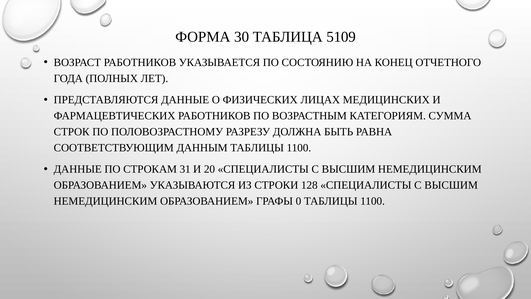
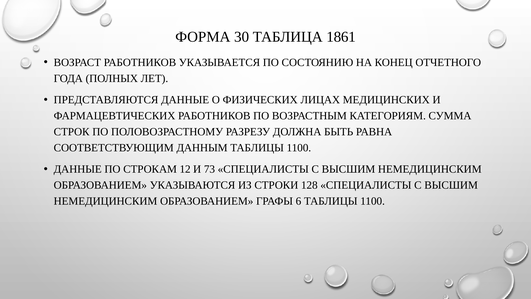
5109: 5109 -> 1861
31: 31 -> 12
20: 20 -> 73
0: 0 -> 6
